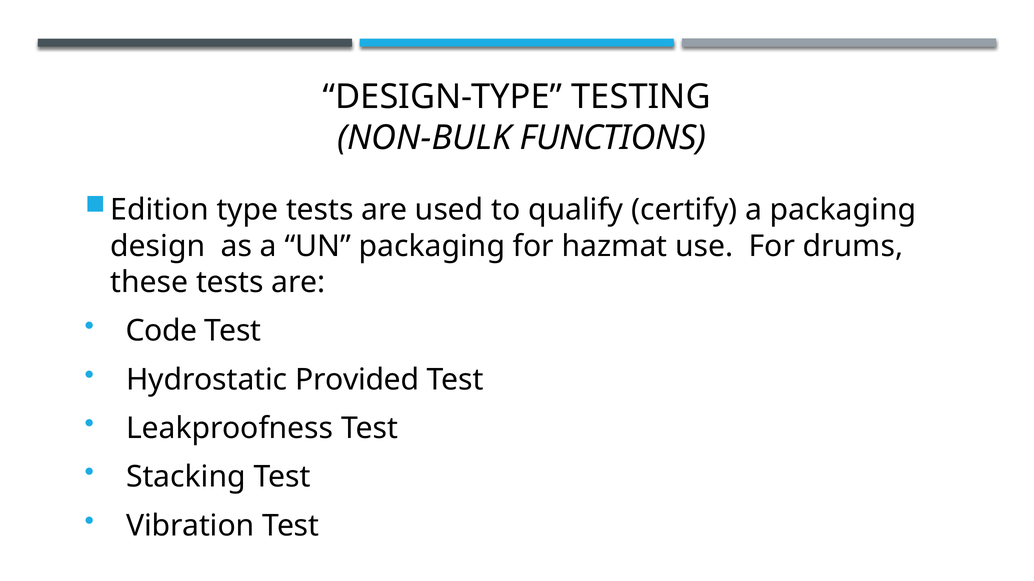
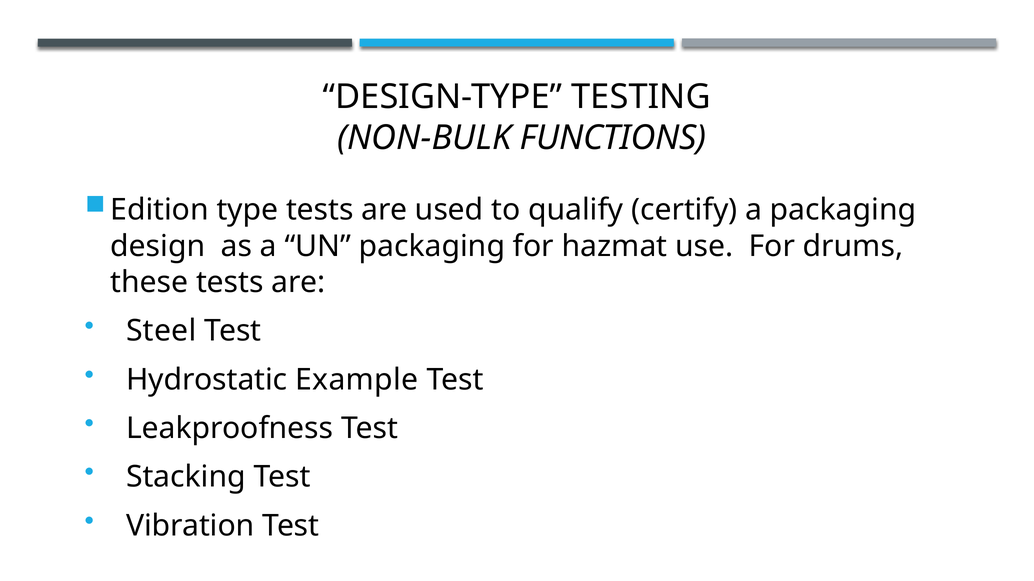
Code: Code -> Steel
Provided: Provided -> Example
